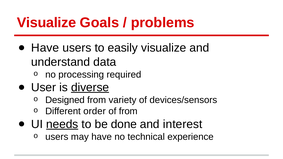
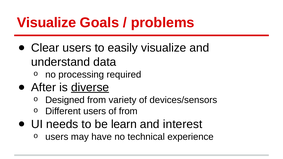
Have at (45, 48): Have -> Clear
User: User -> After
Different order: order -> users
needs underline: present -> none
done: done -> learn
